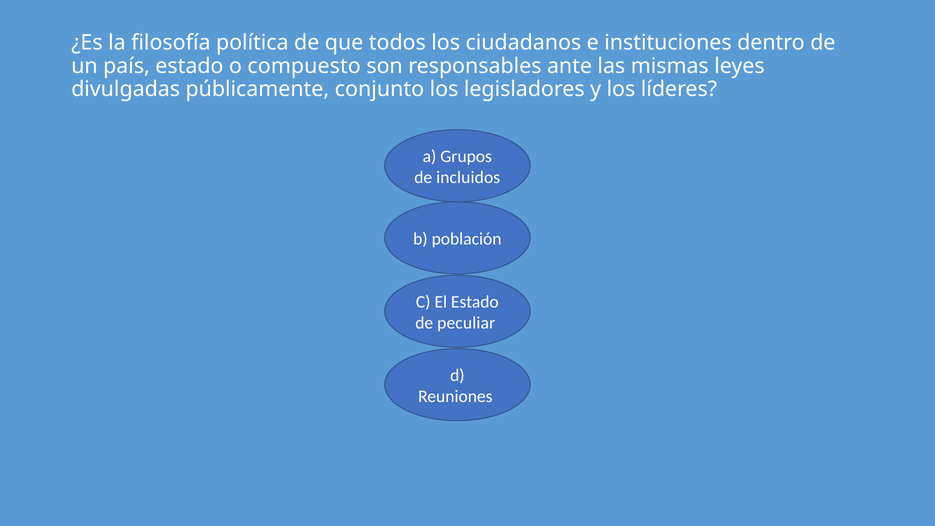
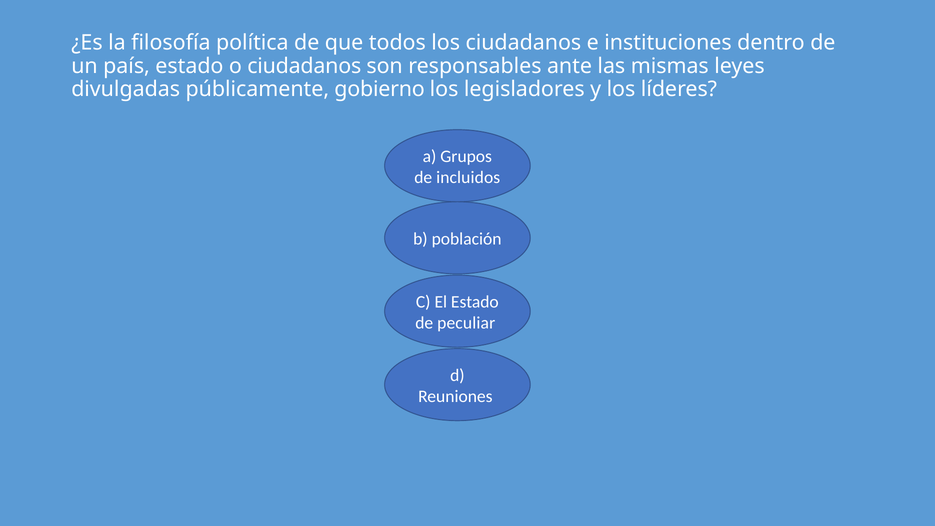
o compuesto: compuesto -> ciudadanos
conjunto: conjunto -> gobierno
